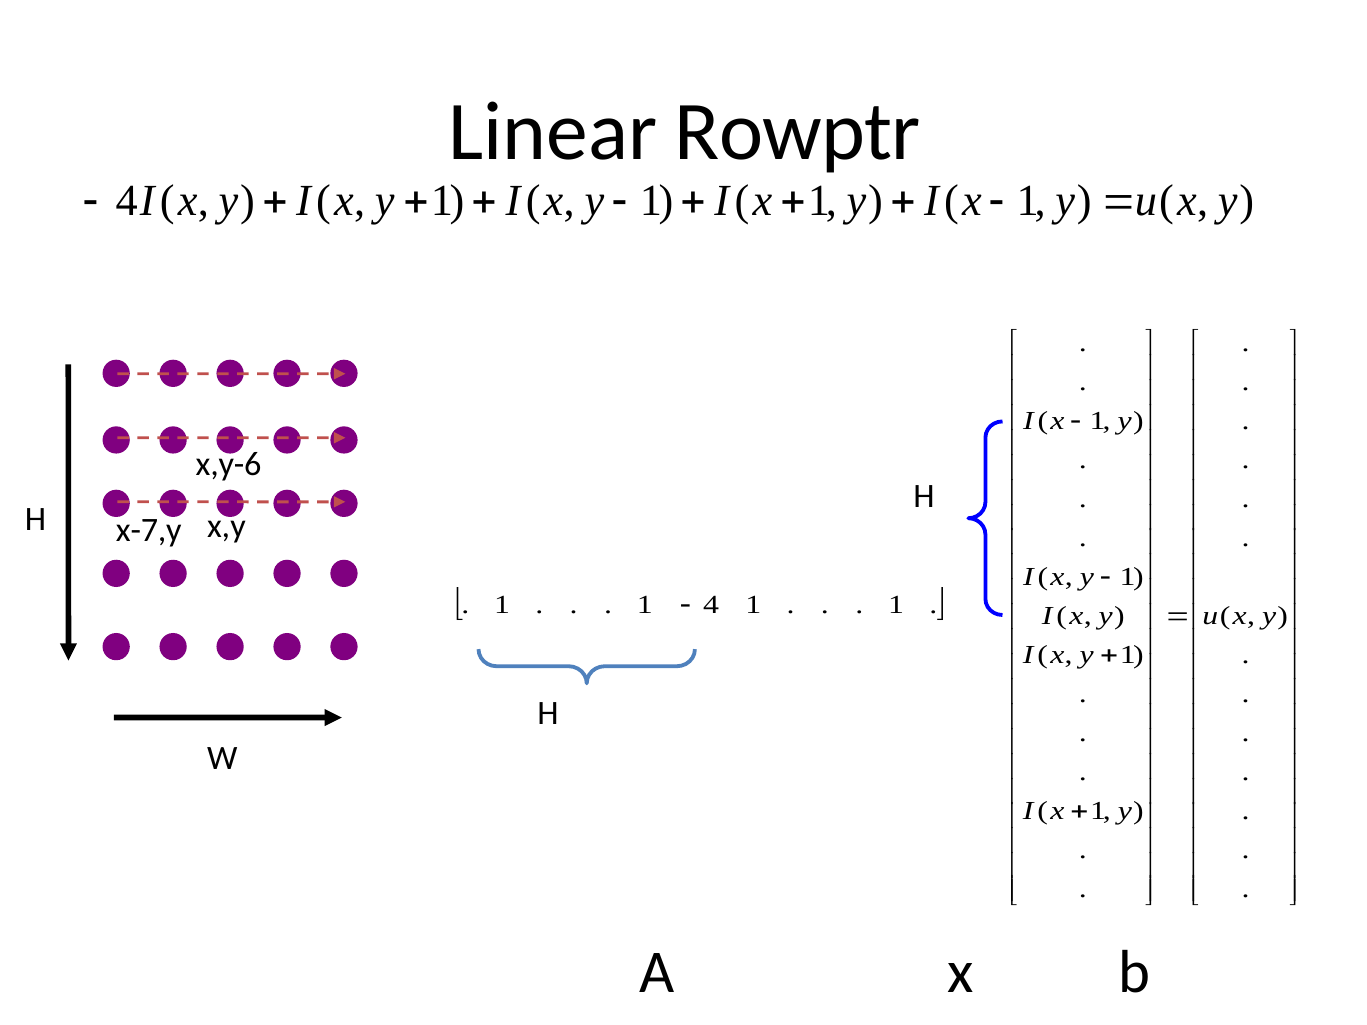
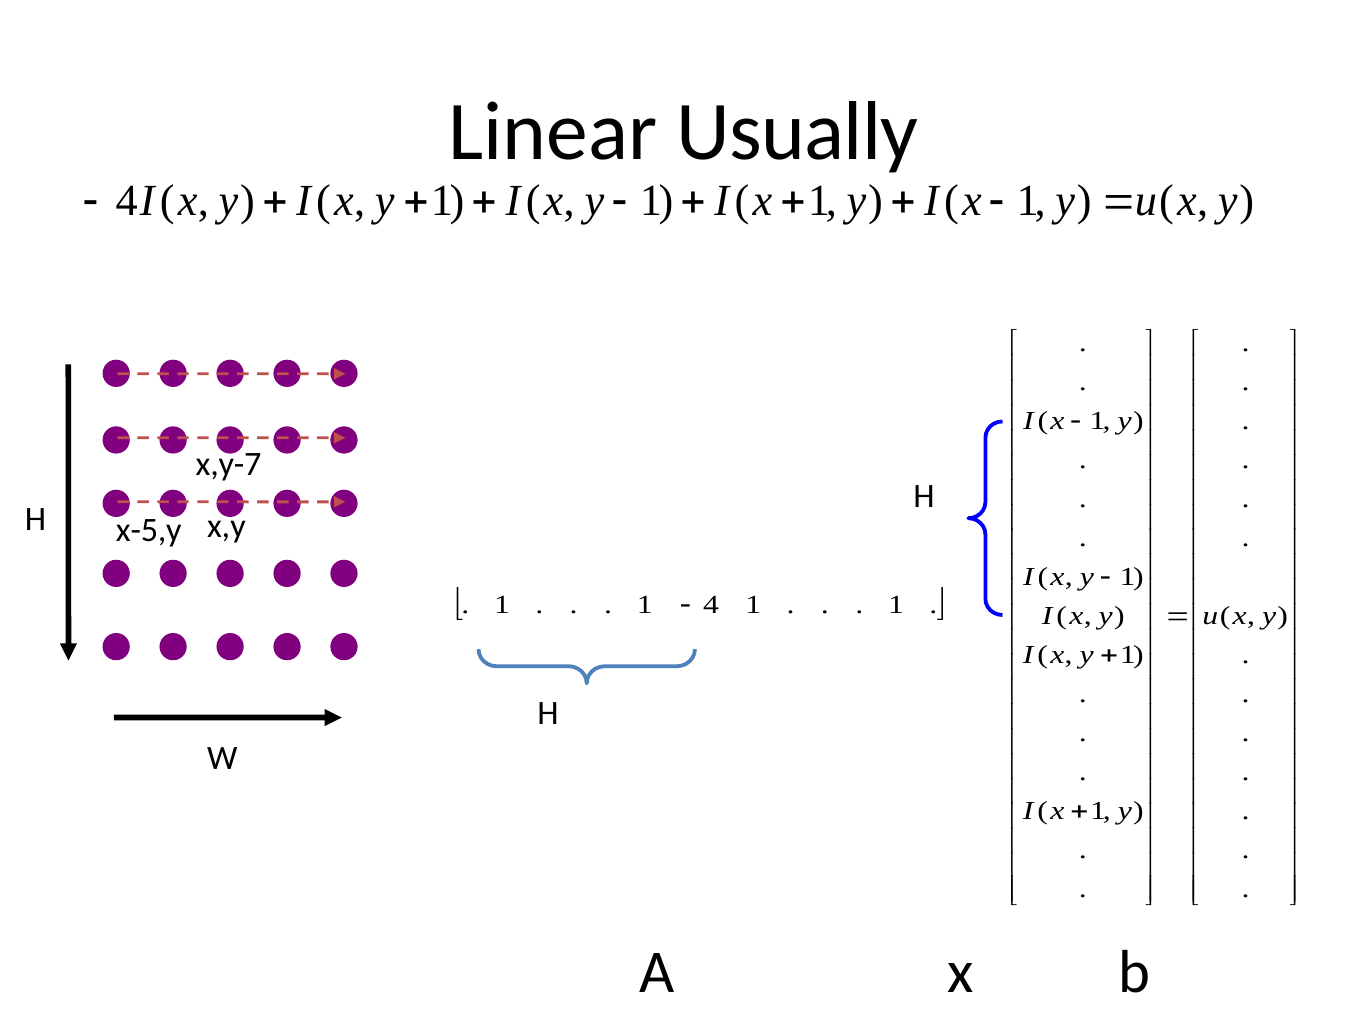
Rowptr: Rowptr -> Usually
x,y-6: x,y-6 -> x,y-7
x-7,y: x-7,y -> x-5,y
